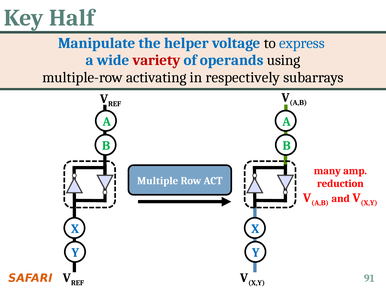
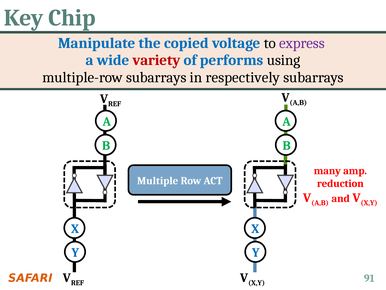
Half: Half -> Chip
helper: helper -> copied
express colour: blue -> purple
operands: operands -> performs
multiple-row activating: activating -> subarrays
